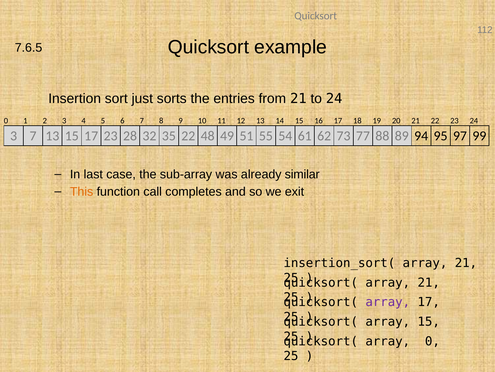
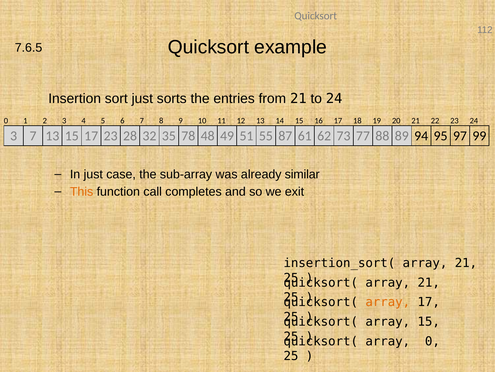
35 22: 22 -> 78
54: 54 -> 87
In last: last -> just
array at (388, 302) colour: purple -> orange
